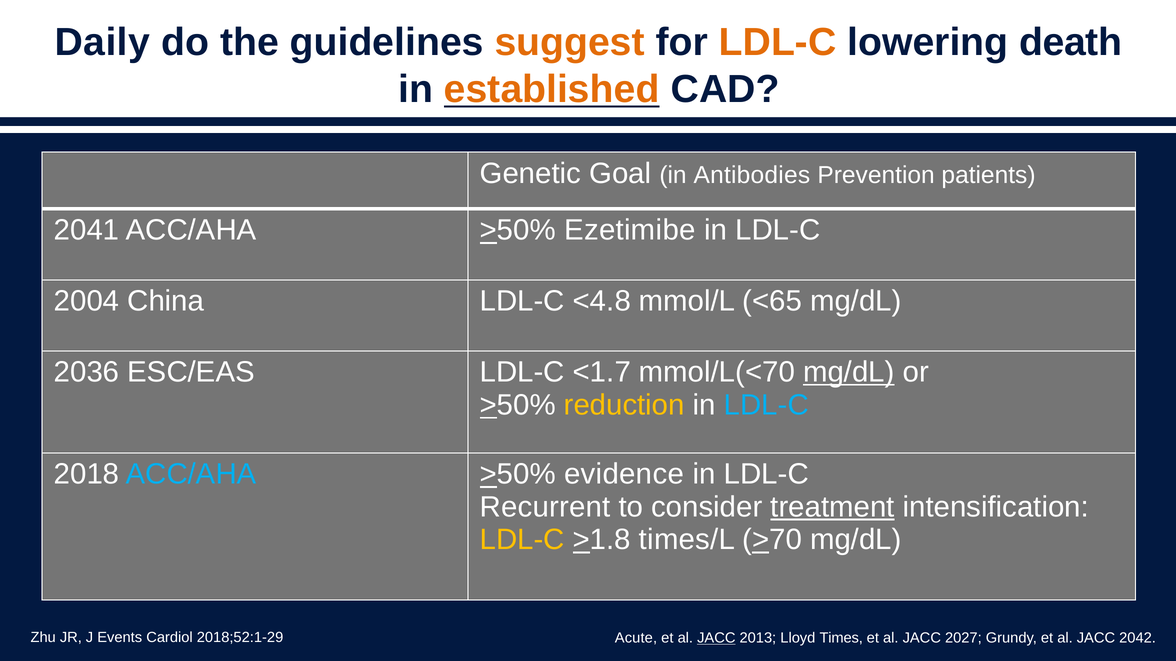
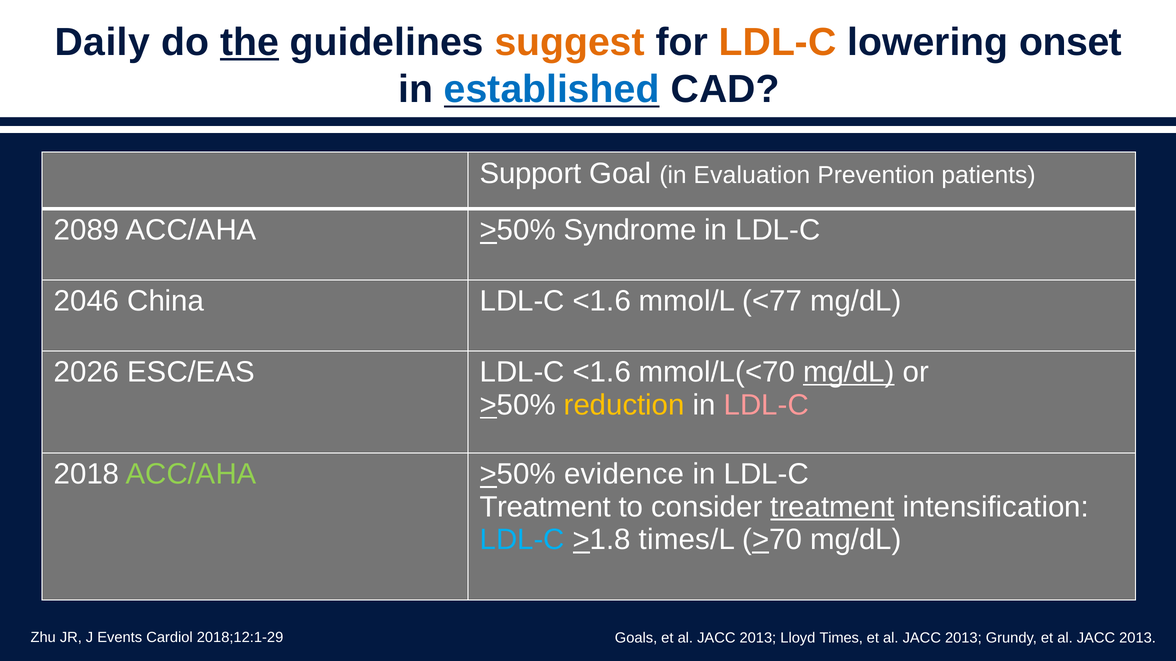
the underline: none -> present
death: death -> onset
established colour: orange -> blue
Genetic: Genetic -> Support
Antibodies: Antibodies -> Evaluation
2041: 2041 -> 2089
Ezetimibe: Ezetimibe -> Syndrome
2004: 2004 -> 2046
China LDL-C <4.8: <4.8 -> <1.6
<65: <65 -> <77
2036: 2036 -> 2026
ESC/EAS LDL-C <1.7: <1.7 -> <1.6
LDL-C at (766, 405) colour: light blue -> pink
ACC/AHA at (191, 474) colour: light blue -> light green
Recurrent at (545, 507): Recurrent -> Treatment
LDL-C at (522, 540) colour: yellow -> light blue
2018;52:1-29: 2018;52:1-29 -> 2018;12:1-29
Acute: Acute -> Goals
JACC at (716, 638) underline: present -> none
2027 at (963, 638): 2027 -> 2013
2042 at (1138, 638): 2042 -> 2013
